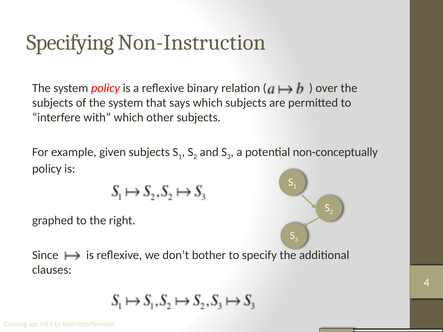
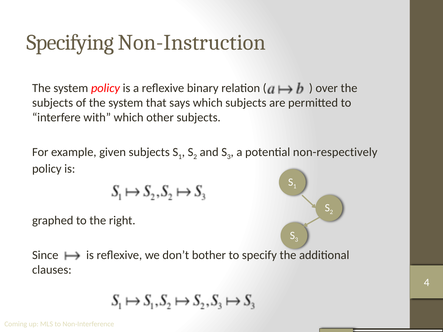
non-conceptually: non-conceptually -> non-respectively
